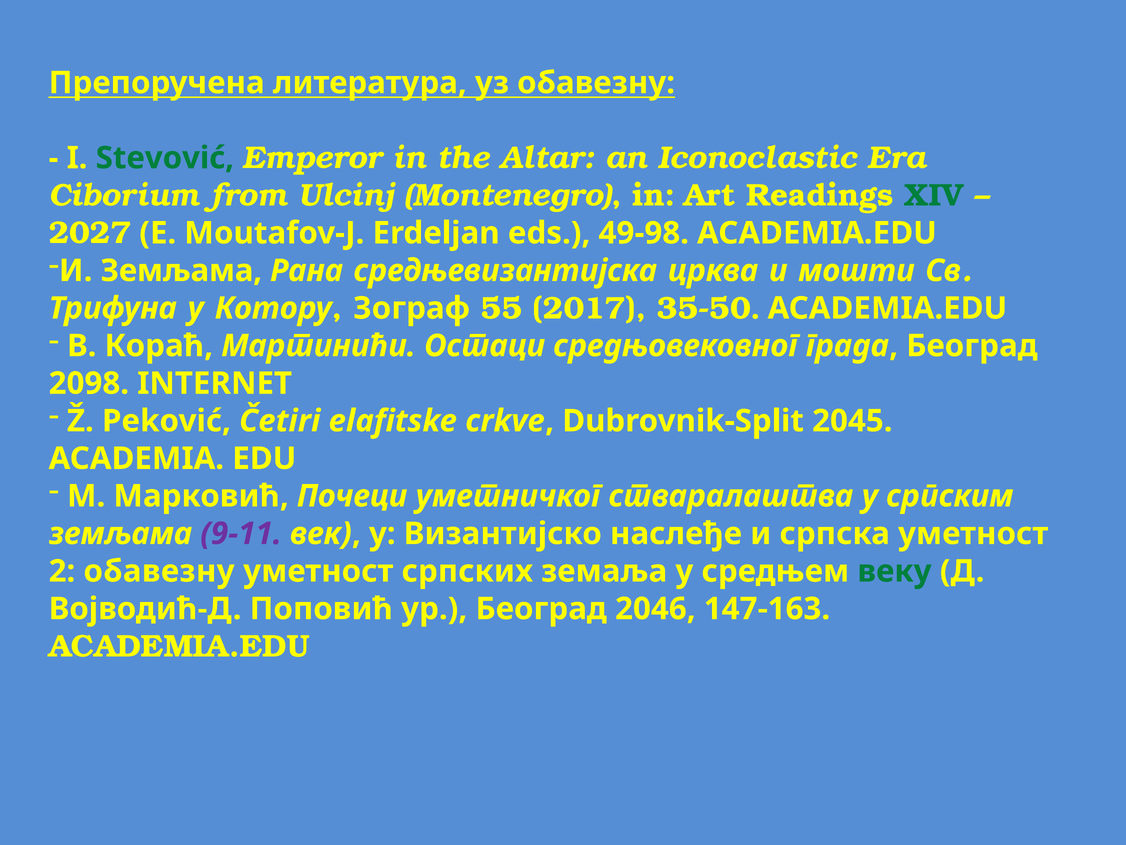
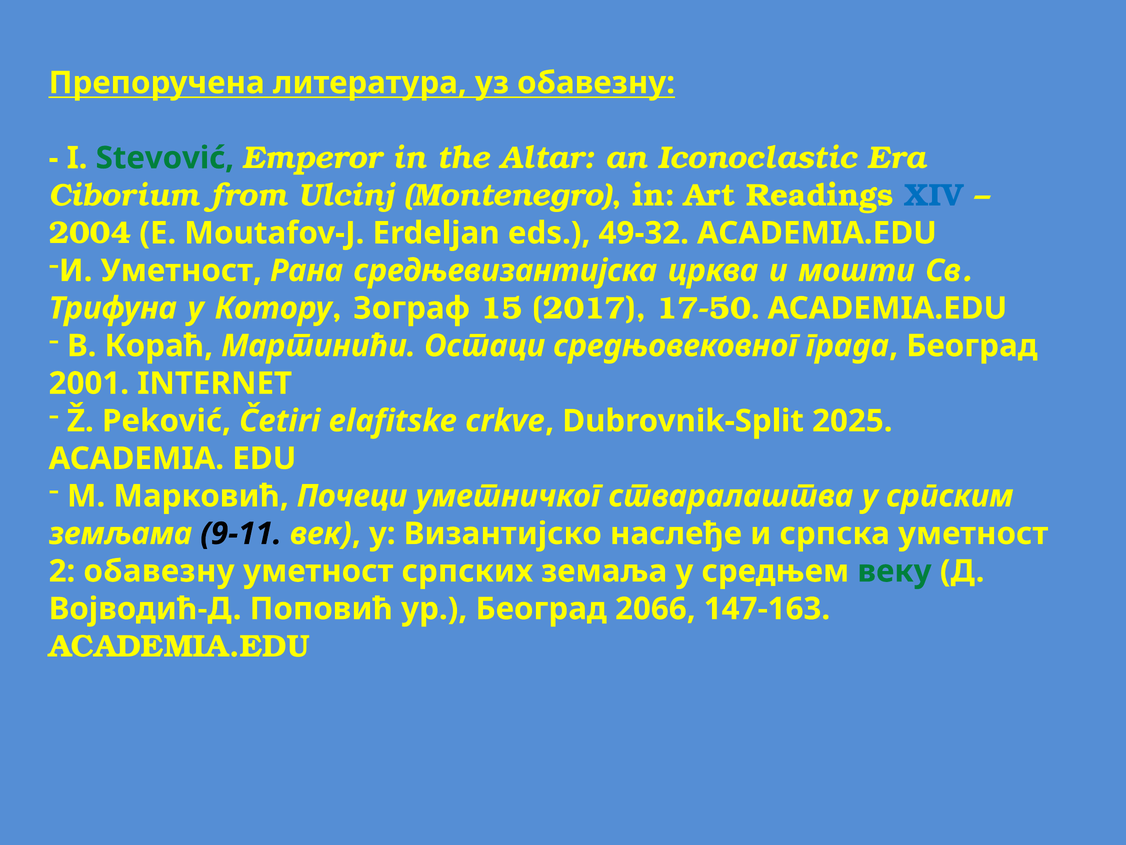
XIV colour: green -> blue
2027: 2027 -> 2004
49-98: 49-98 -> 49-32
И Земљама: Земљама -> Уметност
55: 55 -> 15
35-50: 35-50 -> 17-50
2098: 2098 -> 2001
2045: 2045 -> 2025
9-11 colour: purple -> black
2046: 2046 -> 2066
